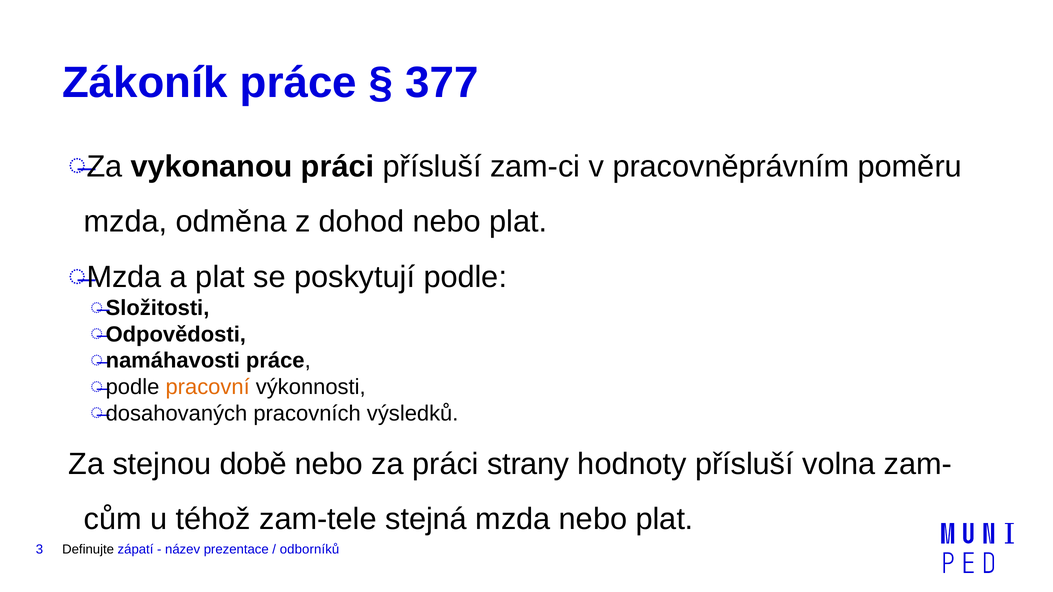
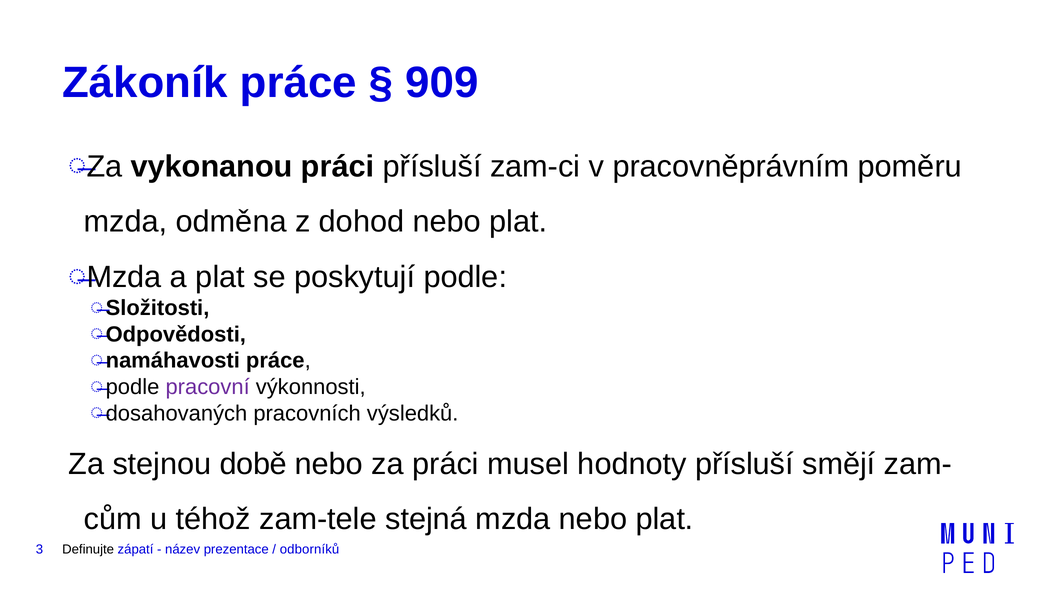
377: 377 -> 909
pracovní colour: orange -> purple
strany: strany -> musel
volna: volna -> smějí
